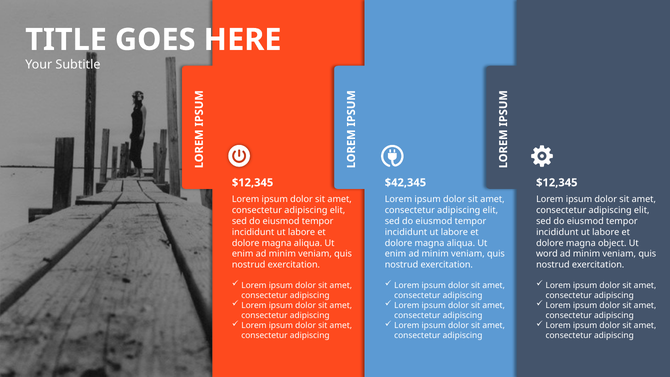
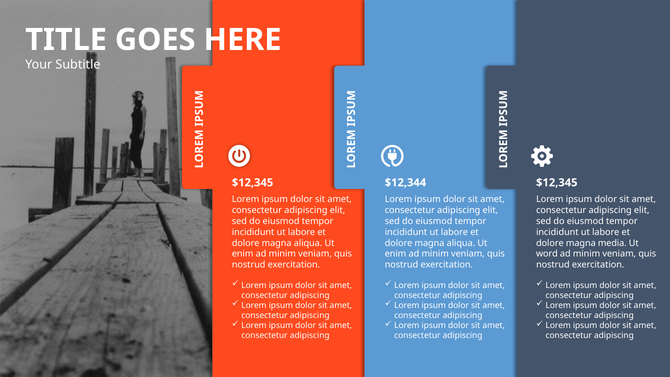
$42,345: $42,345 -> $12,344
object: object -> media
